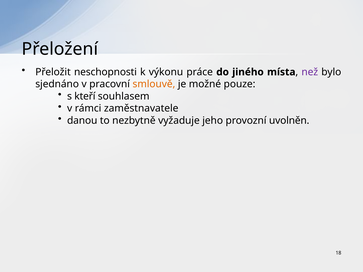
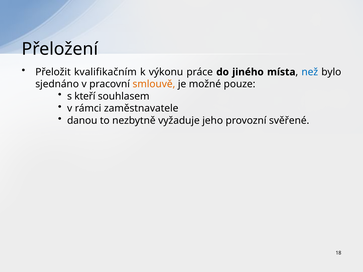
neschopnosti: neschopnosti -> kvalifikačním
než colour: purple -> blue
uvolněn: uvolněn -> svěřené
